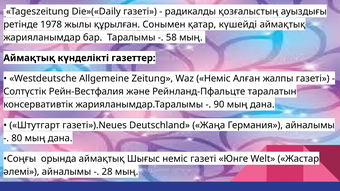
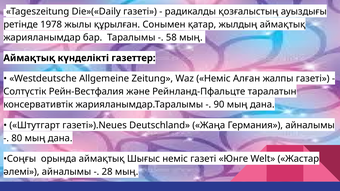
күшейді: күшейді -> жылдың
